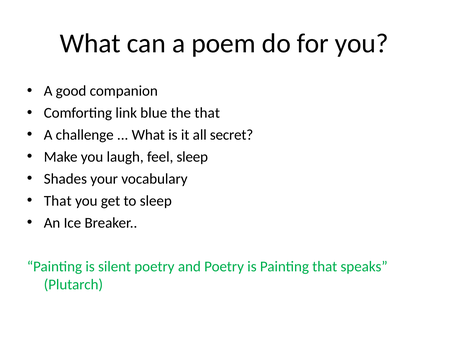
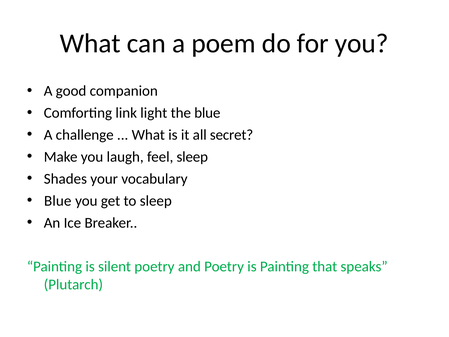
blue: blue -> light
the that: that -> blue
That at (58, 201): That -> Blue
